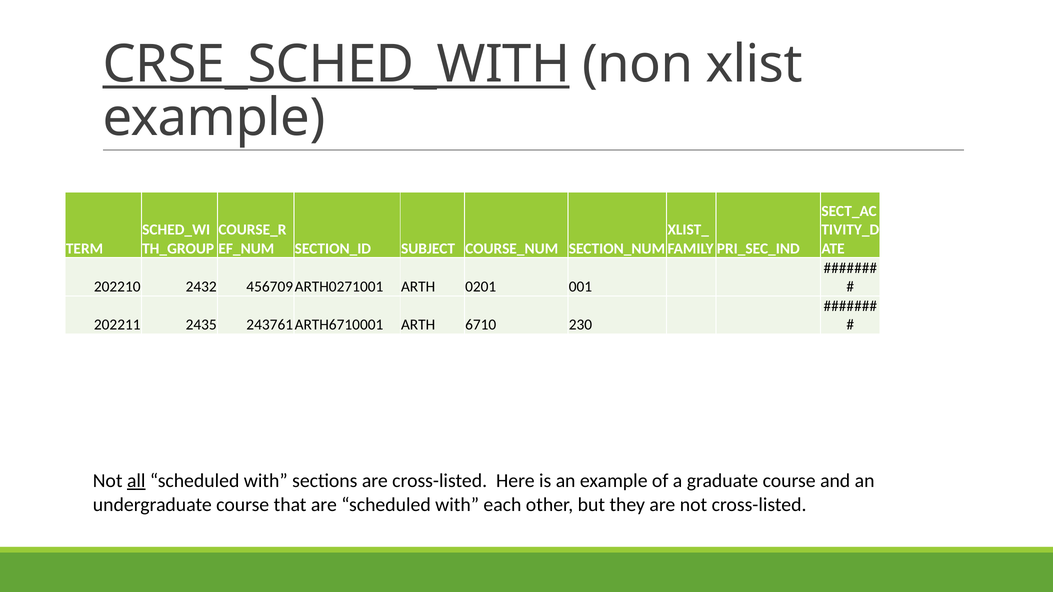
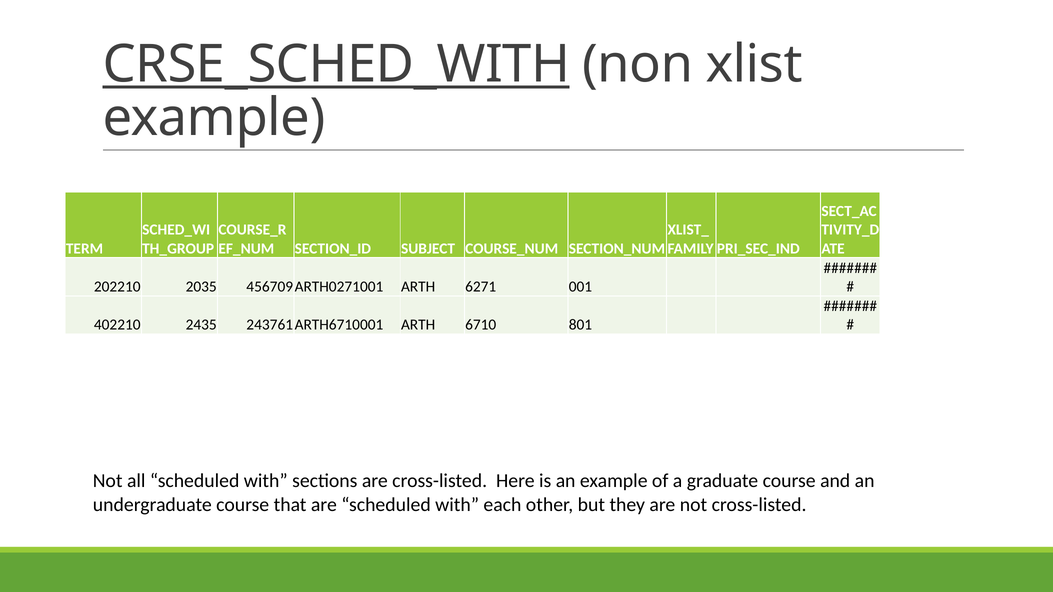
2432: 2432 -> 2035
0201: 0201 -> 6271
202211: 202211 -> 402210
230: 230 -> 801
all underline: present -> none
